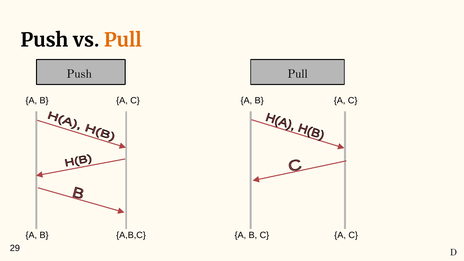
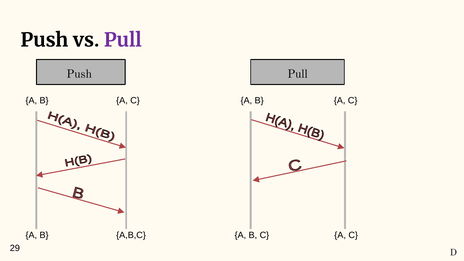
Pull at (123, 40) colour: orange -> purple
